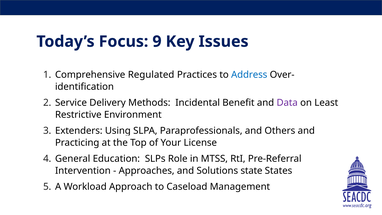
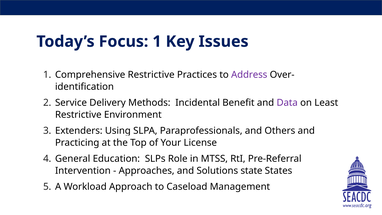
Focus 9: 9 -> 1
Regulated at (151, 75): Regulated -> Restrictive
Address colour: blue -> purple
